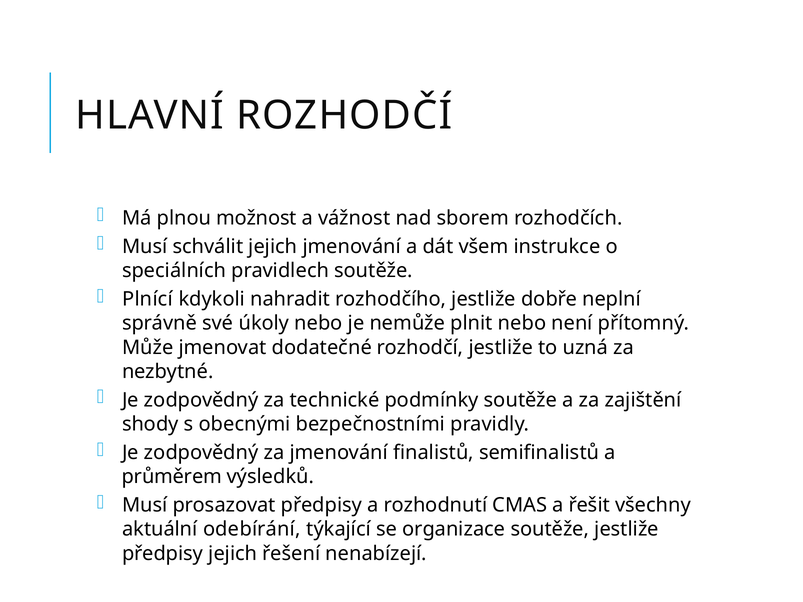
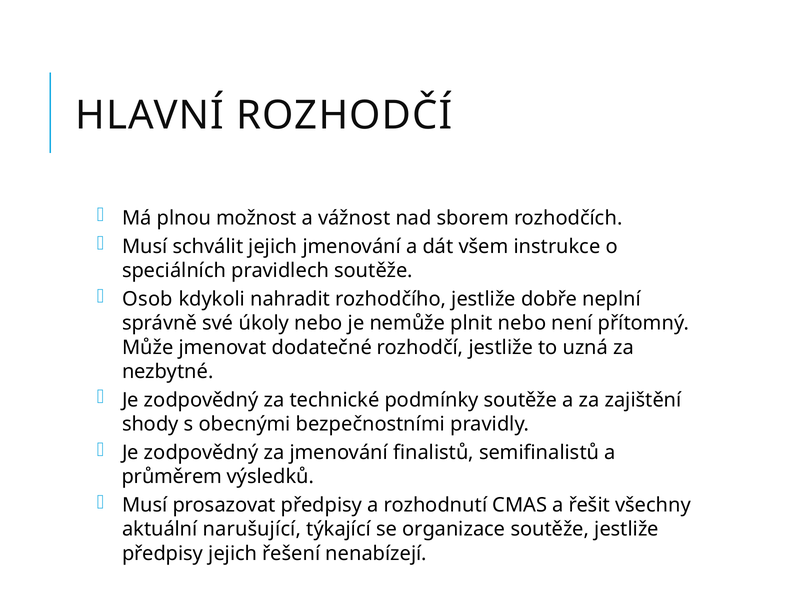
Plnící: Plnící -> Osob
odebírání: odebírání -> narušující
